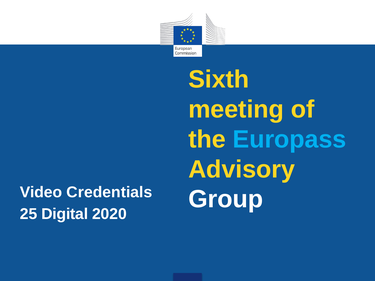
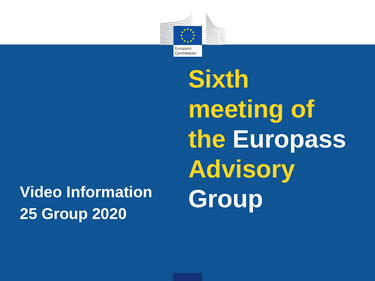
Europass colour: light blue -> white
Credentials: Credentials -> Information
25 Digital: Digital -> Group
